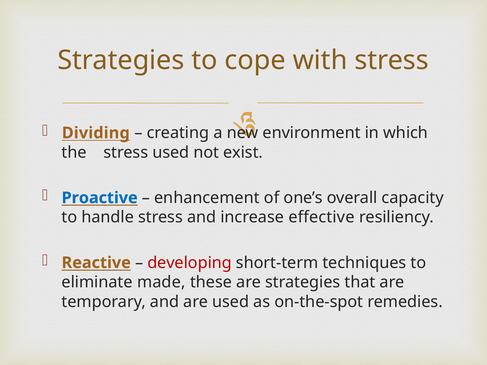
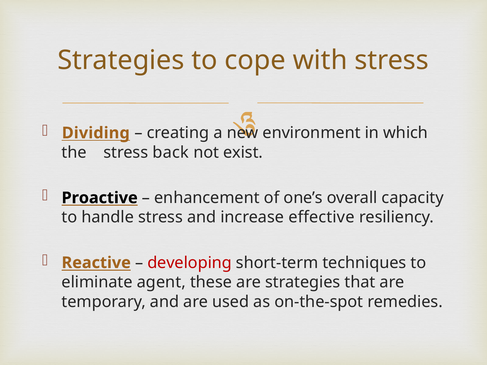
stress used: used -> back
Proactive colour: blue -> black
made: made -> agent
